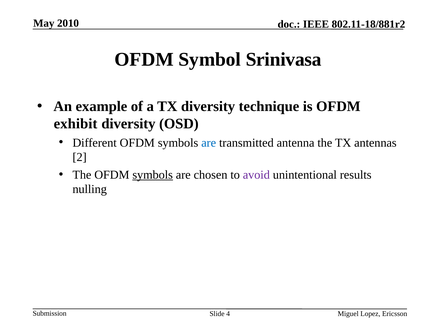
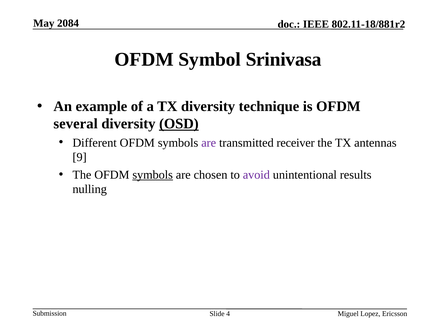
2010: 2010 -> 2084
exhibit: exhibit -> several
OSD underline: none -> present
are at (209, 143) colour: blue -> purple
antenna: antenna -> receiver
2: 2 -> 9
